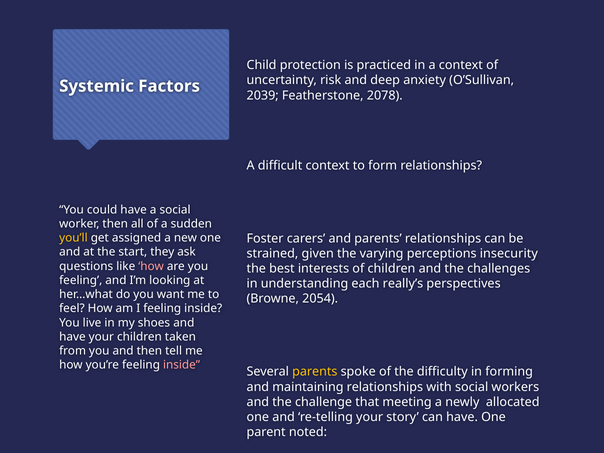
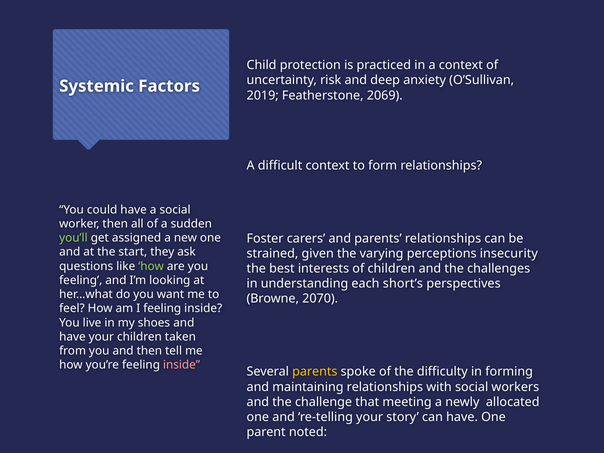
2039: 2039 -> 2019
2078: 2078 -> 2069
you’ll colour: yellow -> light green
how at (151, 266) colour: pink -> light green
really’s: really’s -> short’s
2054: 2054 -> 2070
